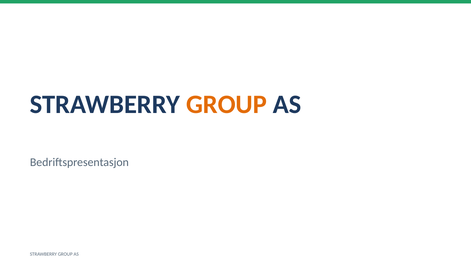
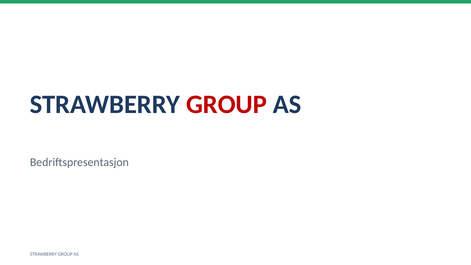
GROUP at (226, 104) colour: orange -> red
